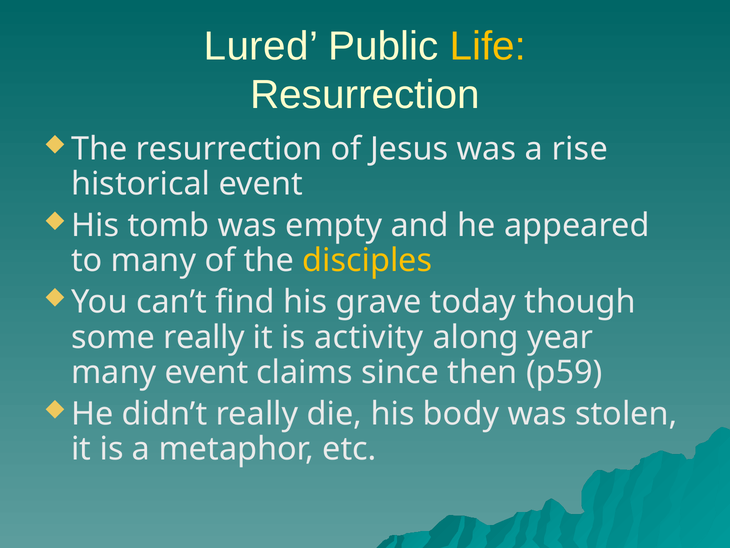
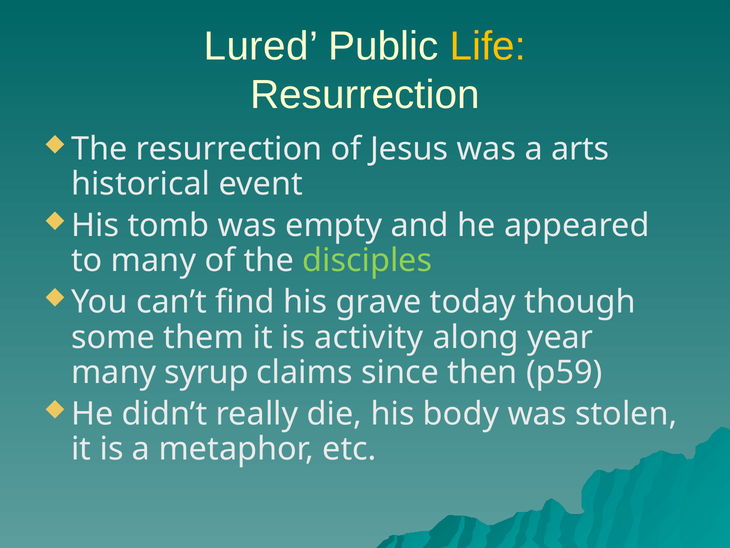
rise: rise -> arts
disciples colour: yellow -> light green
some really: really -> them
many event: event -> syrup
